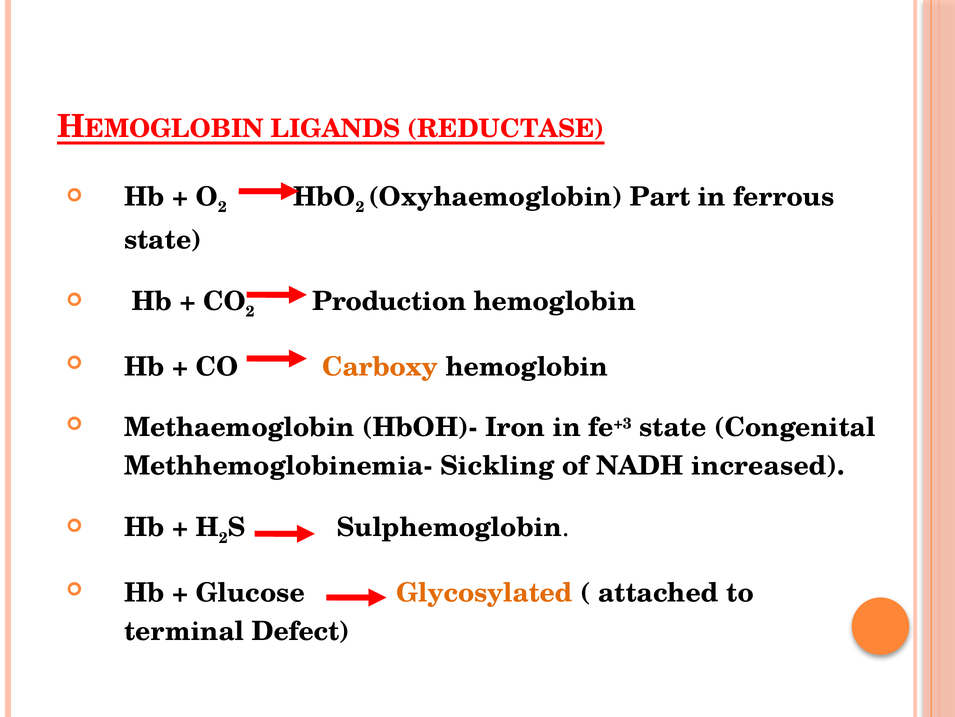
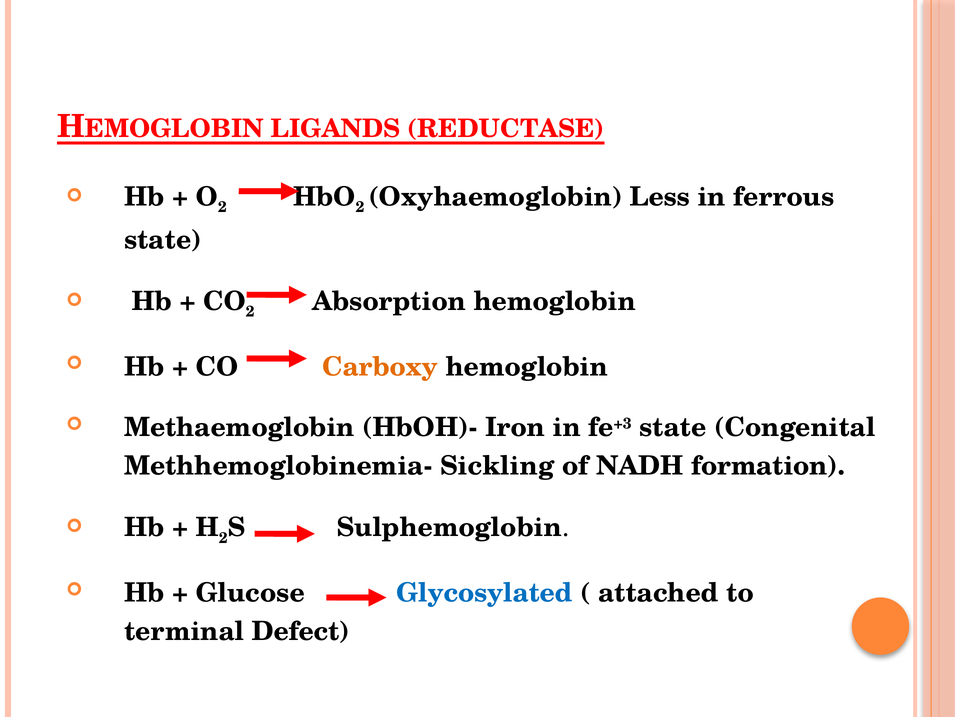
Part: Part -> Less
Production: Production -> Absorption
increased: increased -> formation
Glycosylated colour: orange -> blue
